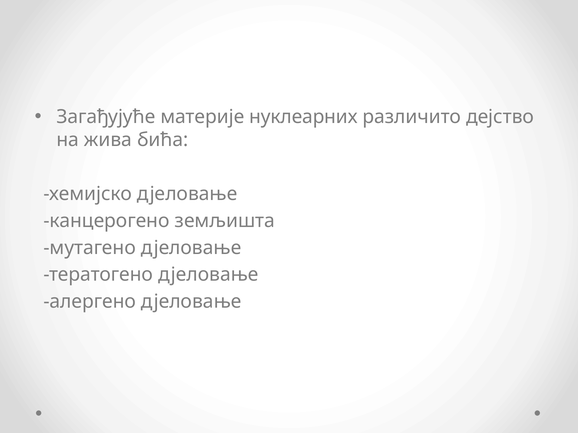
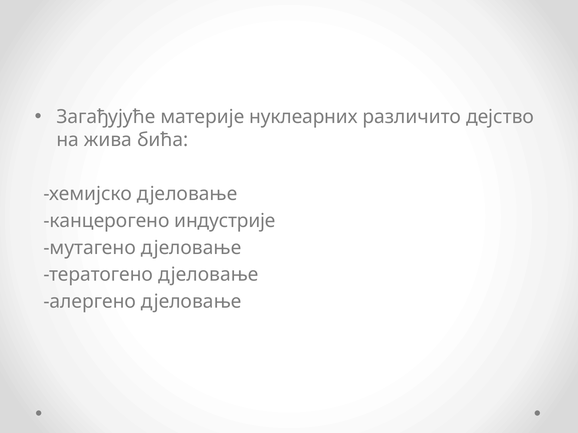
земљишта: земљишта -> индустрије
